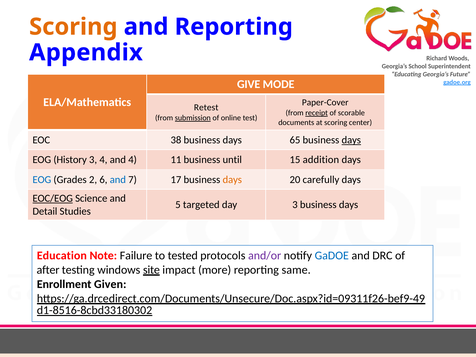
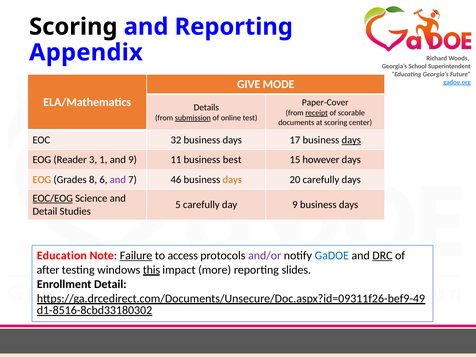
Scoring at (73, 27) colour: orange -> black
Retest: Retest -> Details
38: 38 -> 32
65: 65 -> 17
History: History -> Reader
3 4: 4 -> 1
and 4: 4 -> 9
until: until -> best
addition: addition -> however
EOG at (42, 180) colour: blue -> orange
2: 2 -> 8
and at (118, 180) colour: blue -> purple
17: 17 -> 46
5 targeted: targeted -> carefully
day 3: 3 -> 9
Failure underline: none -> present
tested: tested -> access
DRC underline: none -> present
site: site -> this
same: same -> slides
Enrollment Given: Given -> Detail
